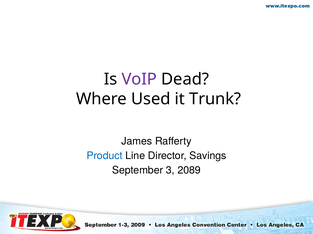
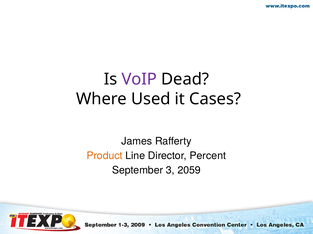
Trunk: Trunk -> Cases
Product colour: blue -> orange
Savings: Savings -> Percent
2089: 2089 -> 2059
